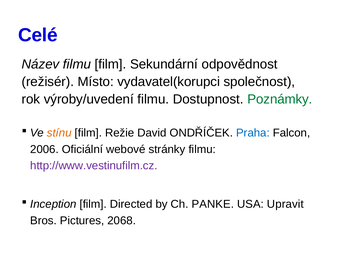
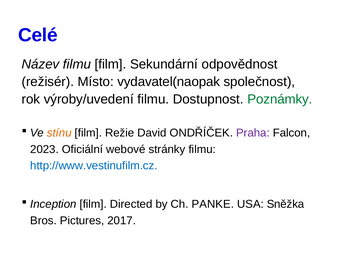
vydavatel(korupci: vydavatel(korupci -> vydavatel(naopak
Praha colour: blue -> purple
2006: 2006 -> 2023
http://www.vestinufilm.cz colour: purple -> blue
Upravit: Upravit -> Sněžka
2068: 2068 -> 2017
